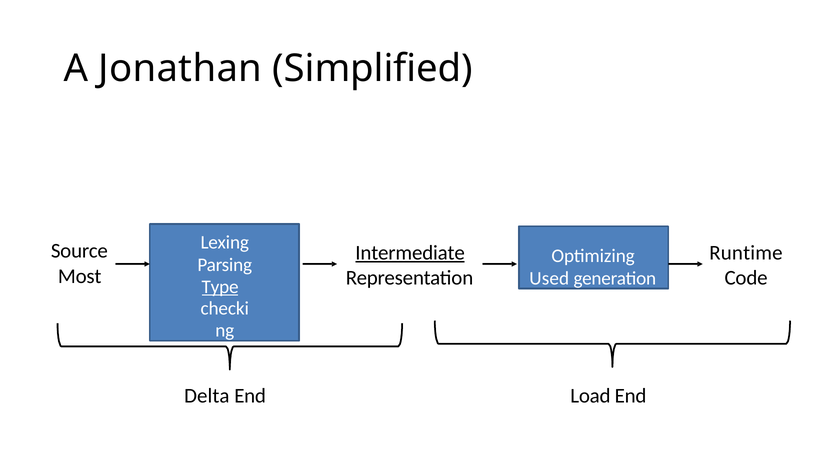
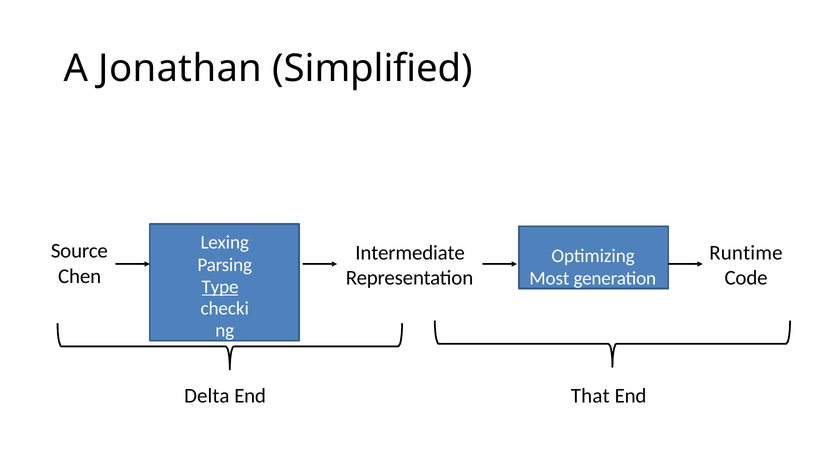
Intermediate underline: present -> none
Most: Most -> Chen
Used: Used -> Most
Load: Load -> That
